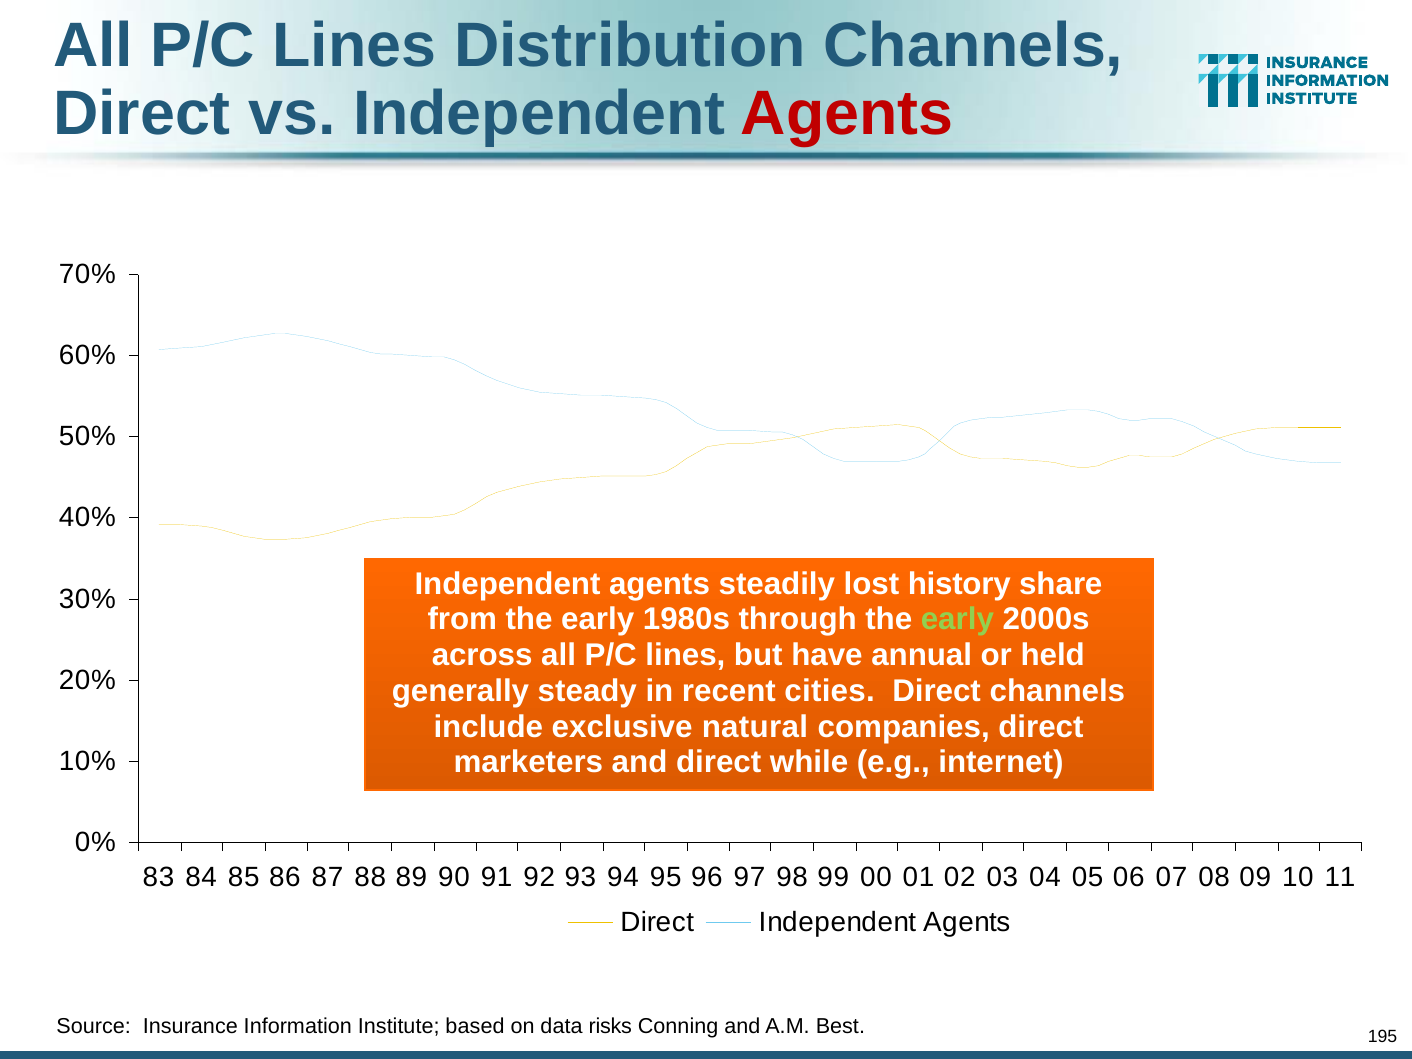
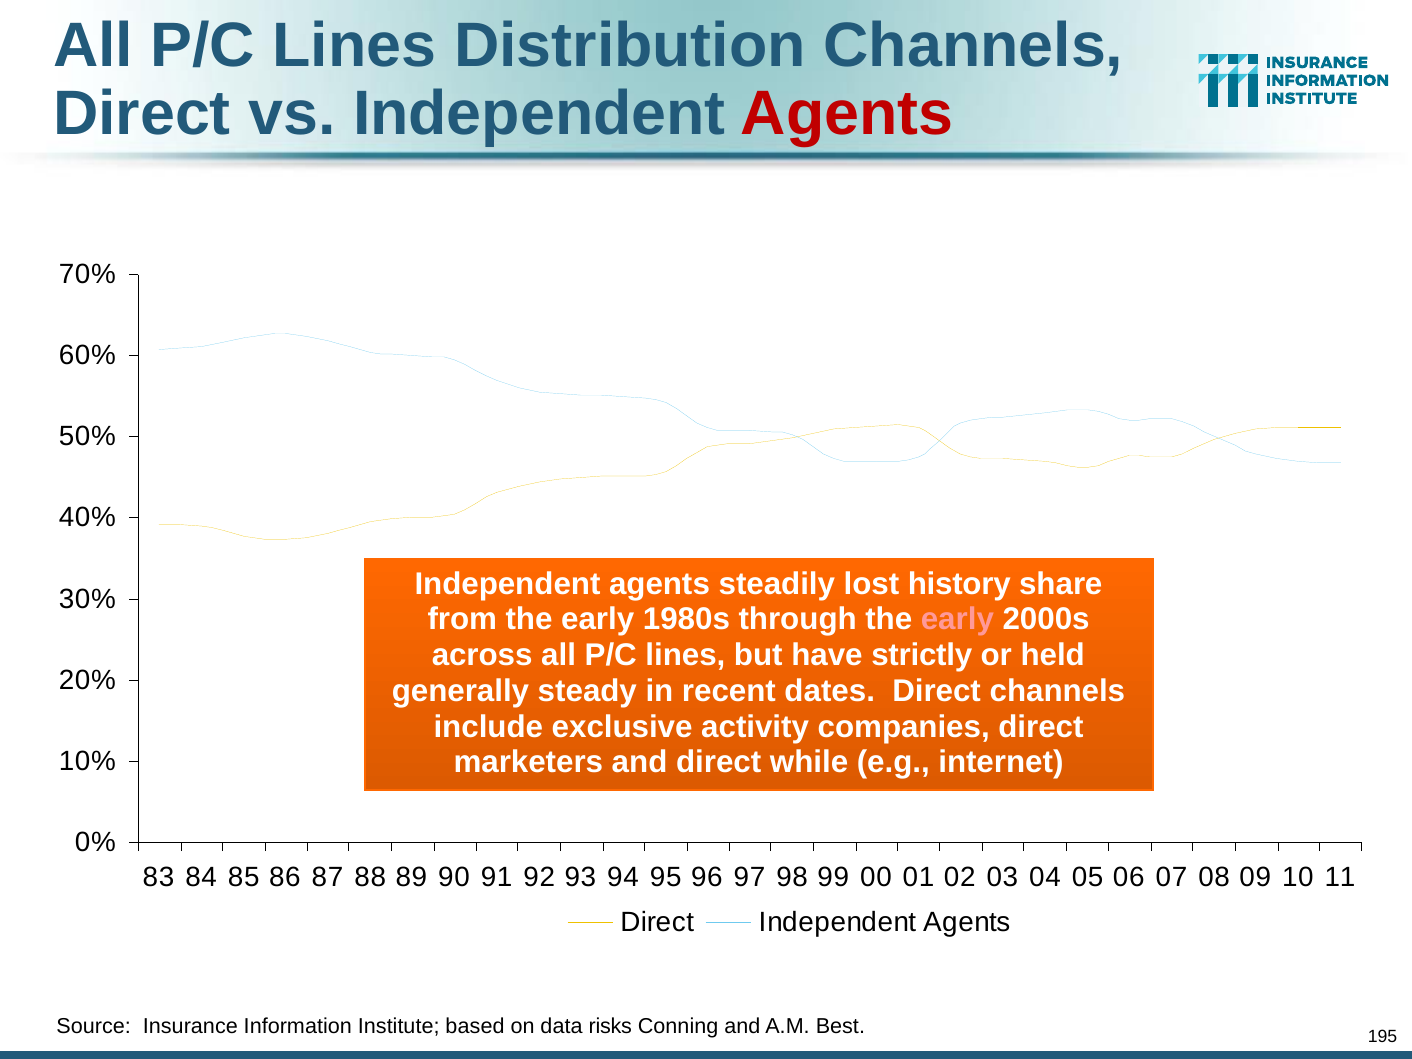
early at (957, 619) colour: light green -> pink
annual: annual -> strictly
cities: cities -> dates
natural: natural -> activity
